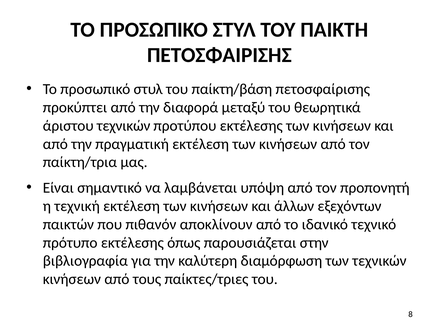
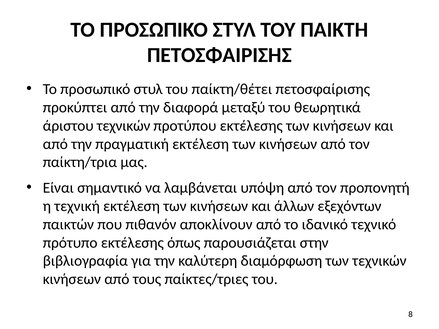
παίκτη/βάση: παίκτη/βάση -> παίκτη/θέτει
